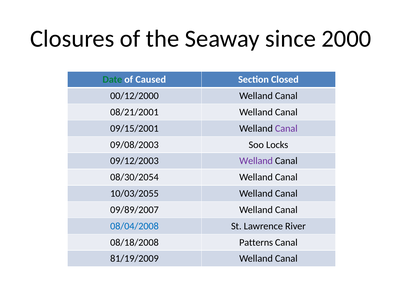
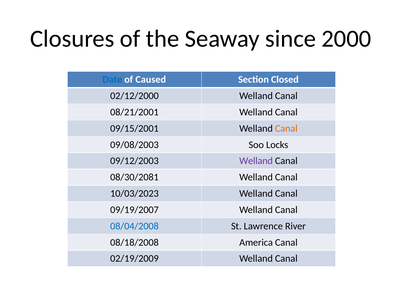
Date colour: green -> blue
00/12/2000: 00/12/2000 -> 02/12/2000
Canal at (286, 129) colour: purple -> orange
08/30/2054: 08/30/2054 -> 08/30/2081
10/03/2055: 10/03/2055 -> 10/03/2023
09/89/2007: 09/89/2007 -> 09/19/2007
Patterns: Patterns -> America
81/19/2009: 81/19/2009 -> 02/19/2009
